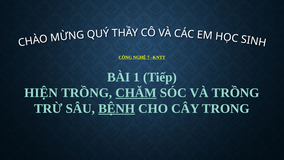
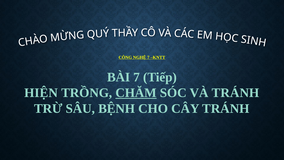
BÀI 1: 1 -> 7
VÀ TRỒNG: TRỒNG -> TRÁNH
BỆNH underline: present -> none
CÂY TRONG: TRONG -> TRÁNH
